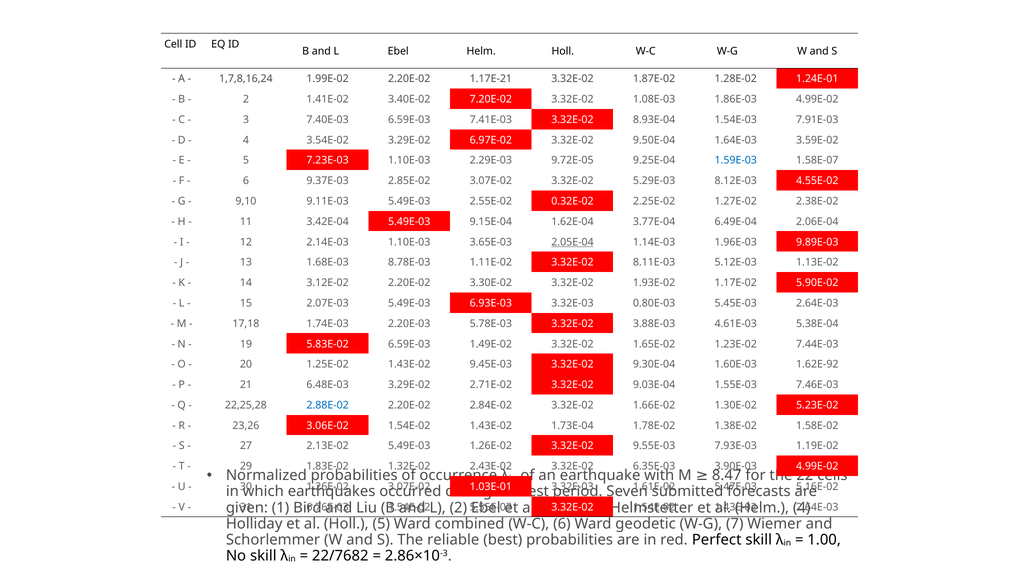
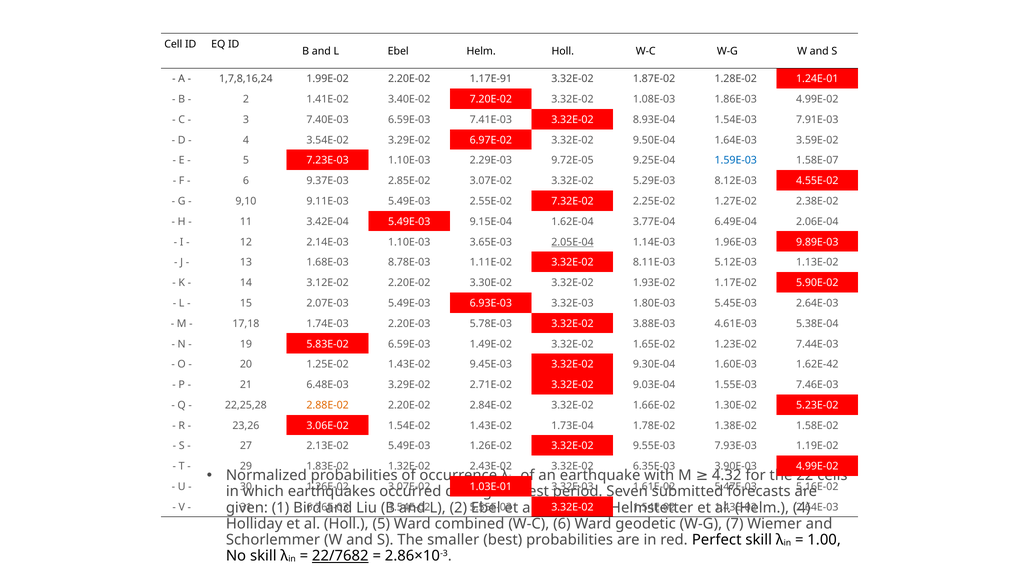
1.17E-21: 1.17E-21 -> 1.17E-91
0.32E-02: 0.32E-02 -> 7.32E-02
0.80E-03: 0.80E-03 -> 1.80E-03
1.62E-92: 1.62E-92 -> 1.62E-42
2.88E-02 colour: blue -> orange
8.47: 8.47 -> 4.32
reliable: reliable -> smaller
22/7682 underline: none -> present
